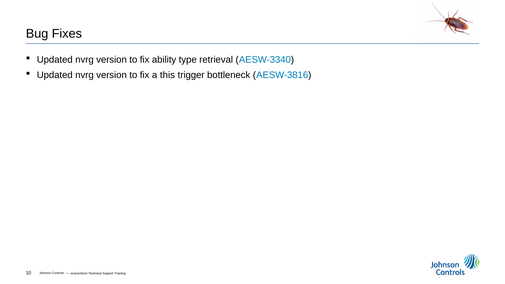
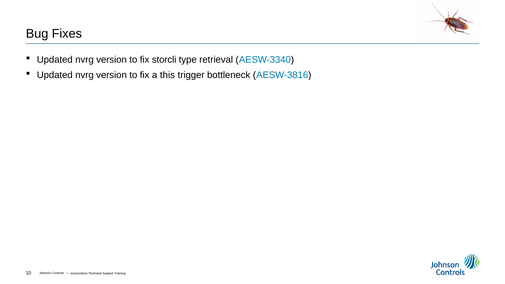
ability: ability -> storcli
